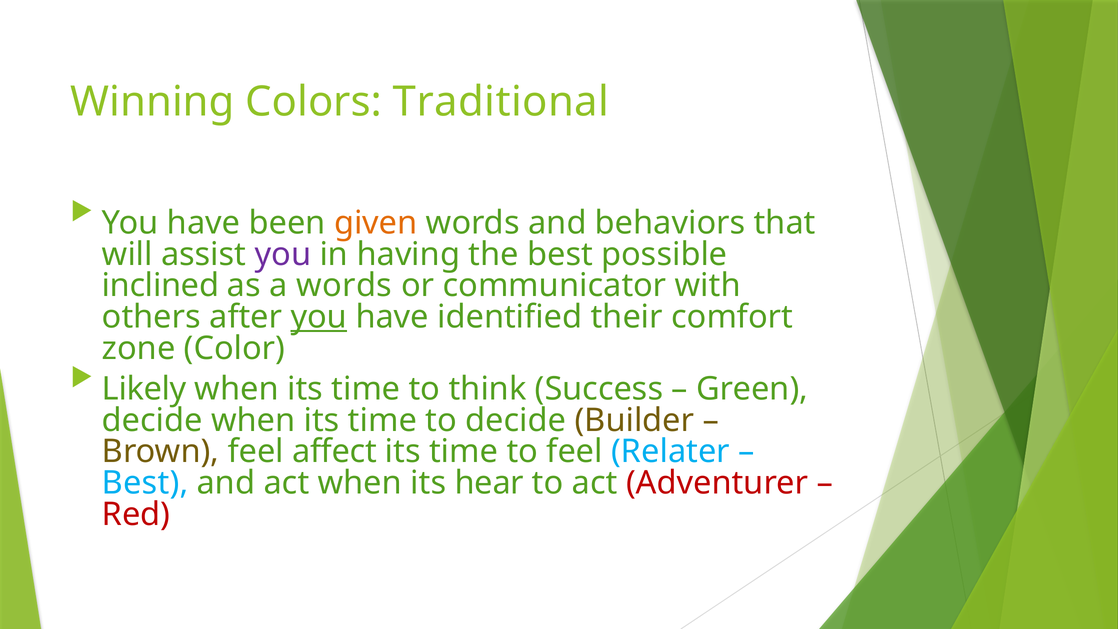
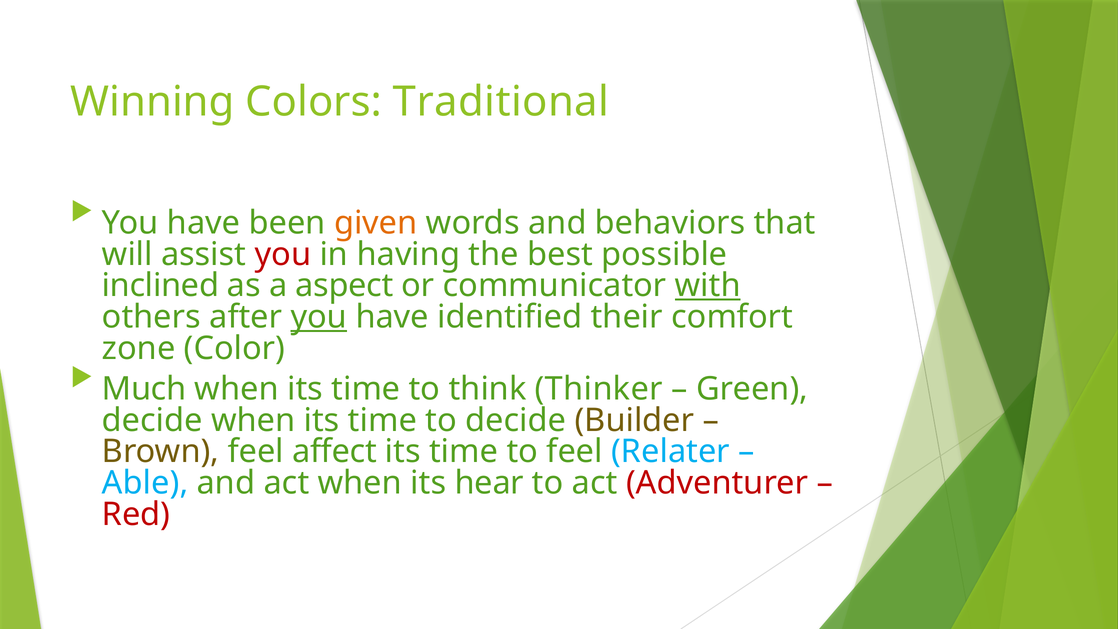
you at (283, 254) colour: purple -> red
a words: words -> aspect
with underline: none -> present
Likely: Likely -> Much
Success: Success -> Thinker
Best at (145, 483): Best -> Able
